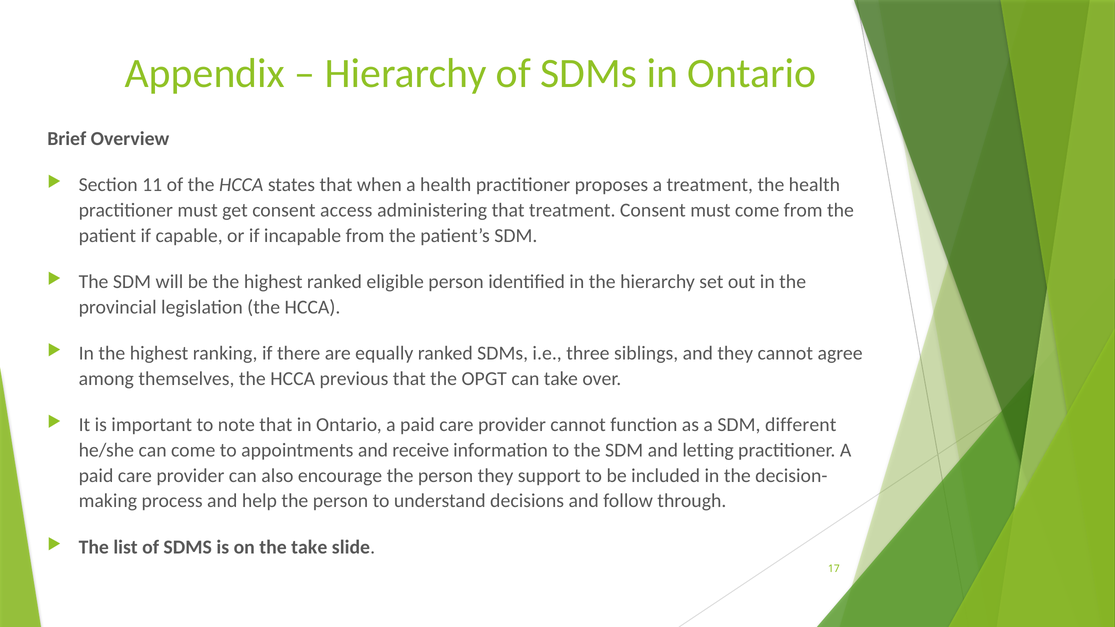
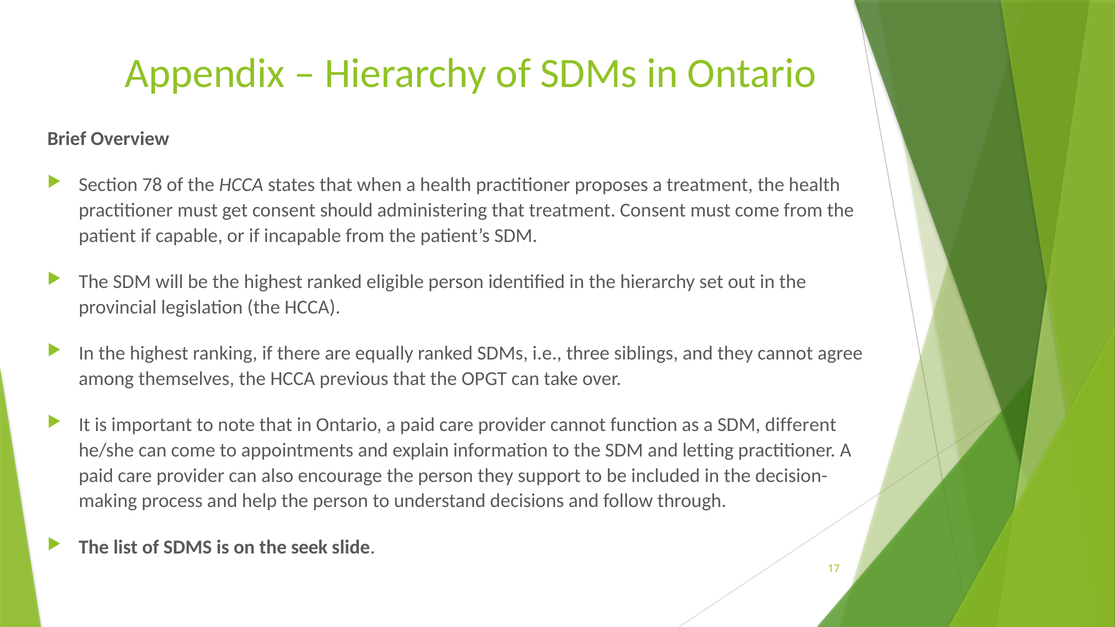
11: 11 -> 78
access: access -> should
receive: receive -> explain
the take: take -> seek
